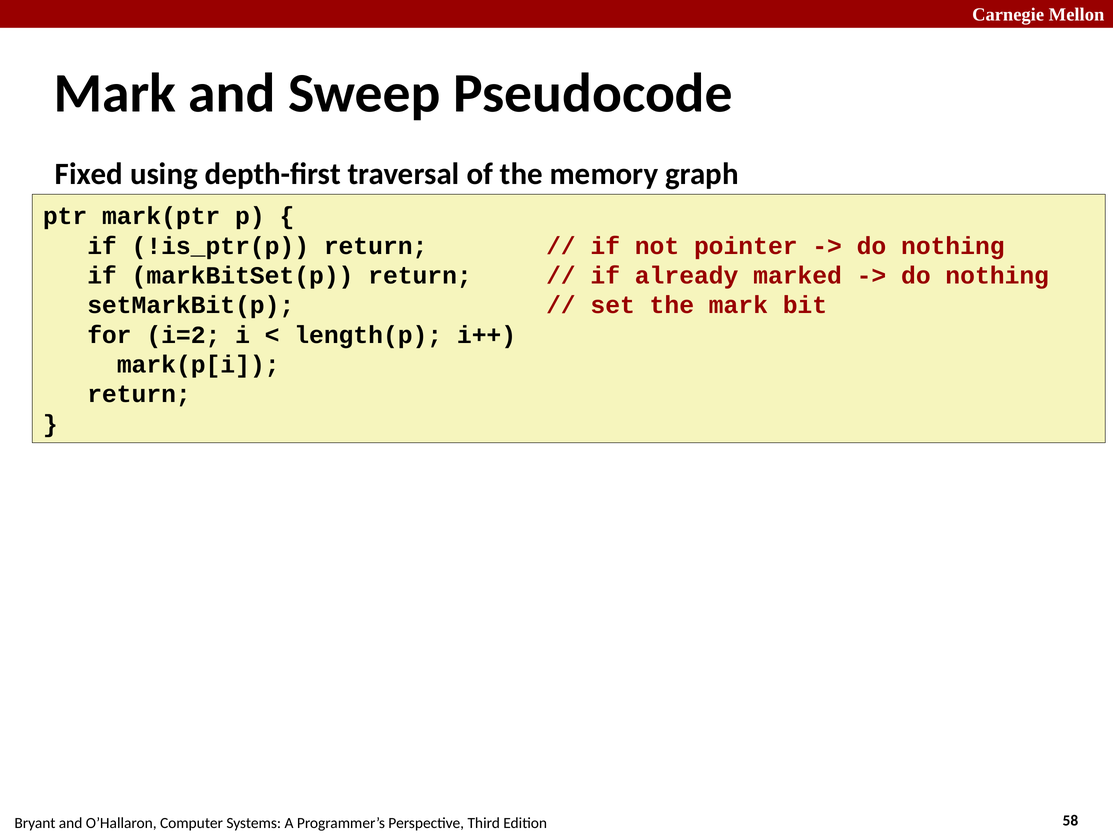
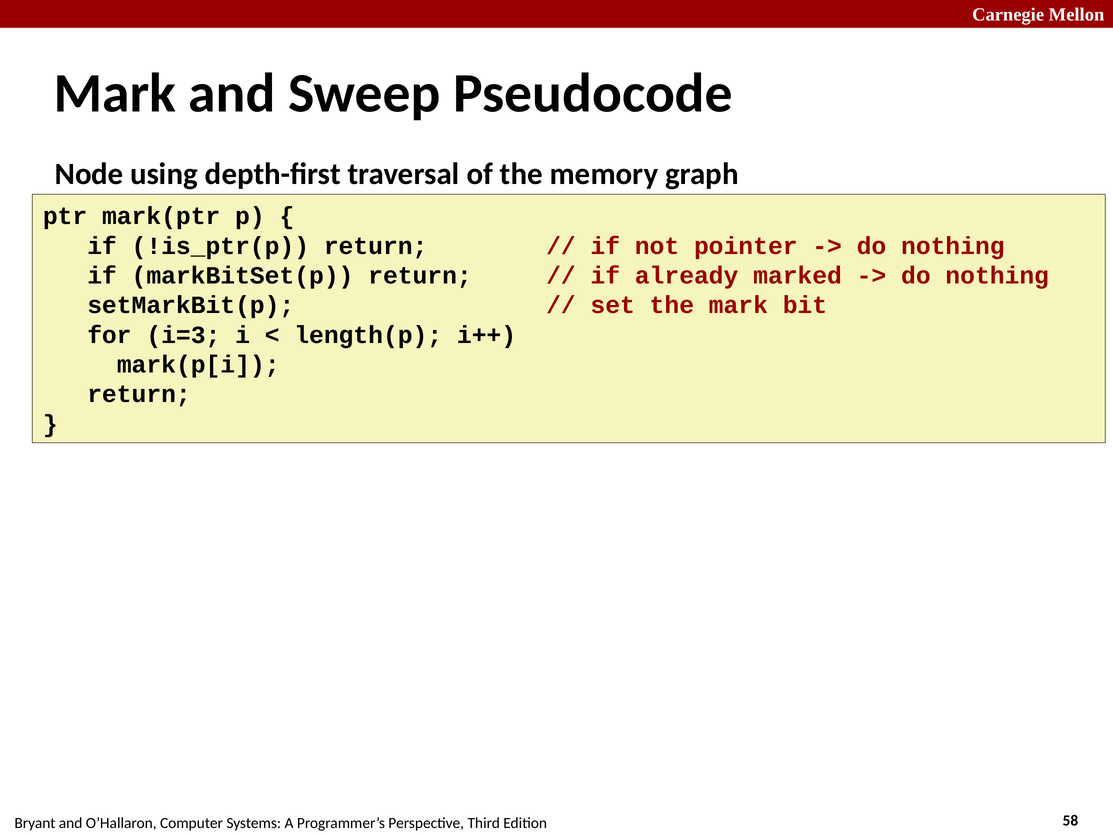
Fixed: Fixed -> Node
i=2: i=2 -> i=3
